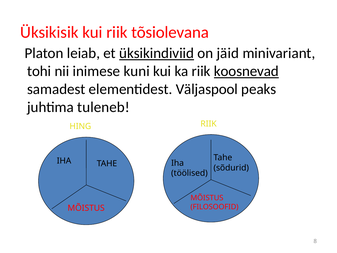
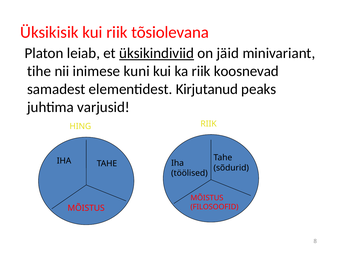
tohi: tohi -> tihe
koosnevad underline: present -> none
Väljaspool: Väljaspool -> Kirjutanud
tuleneb: tuleneb -> varjusid
